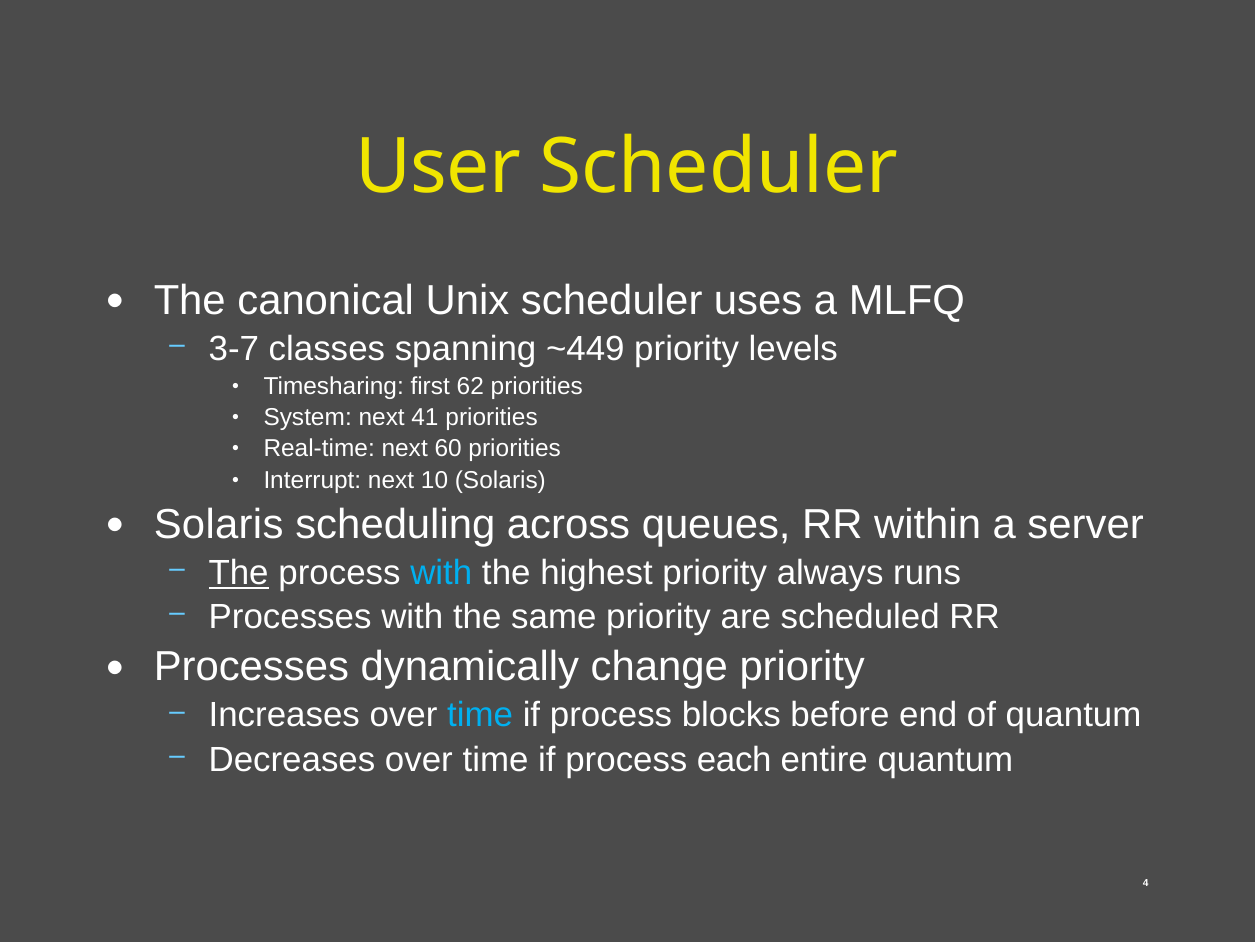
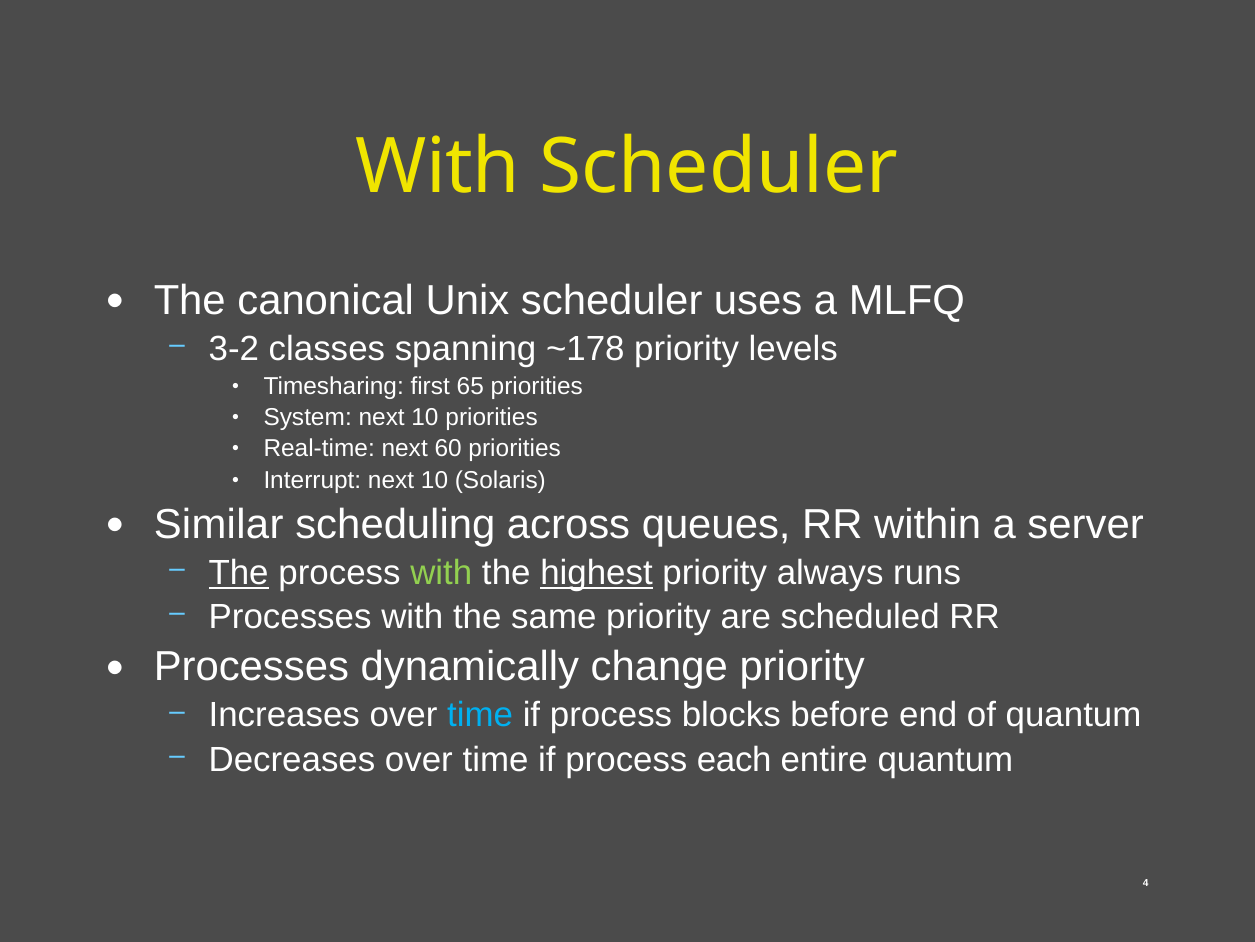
User at (438, 167): User -> With
3-7: 3-7 -> 3-2
~449: ~449 -> ~178
62: 62 -> 65
System next 41: 41 -> 10
Solaris at (219, 524): Solaris -> Similar
with at (441, 572) colour: light blue -> light green
highest underline: none -> present
